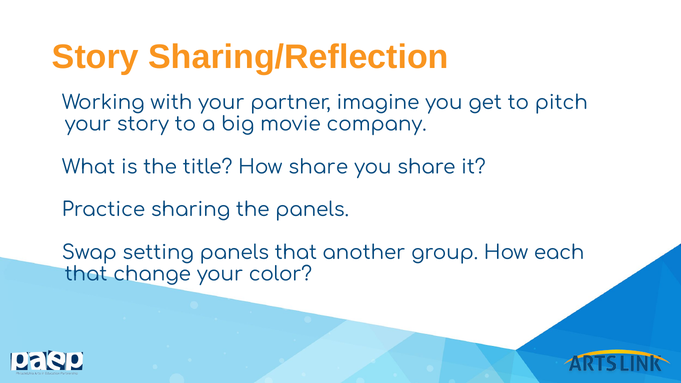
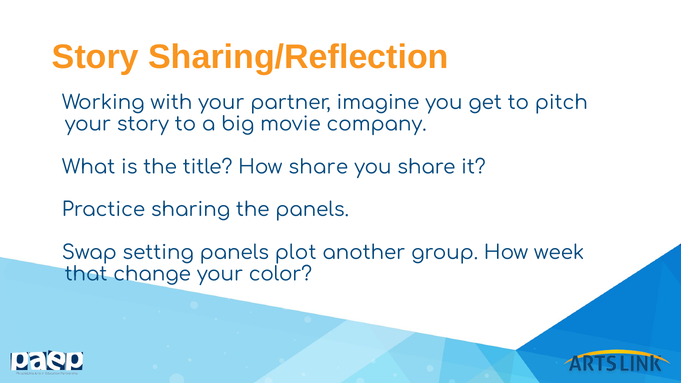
panels that: that -> plot
each: each -> week
